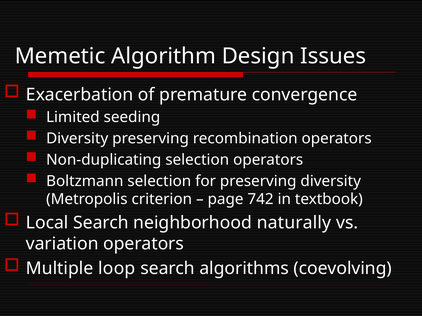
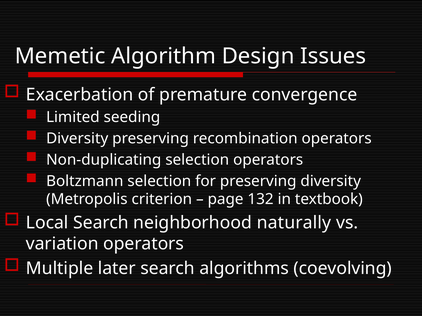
742: 742 -> 132
loop: loop -> later
